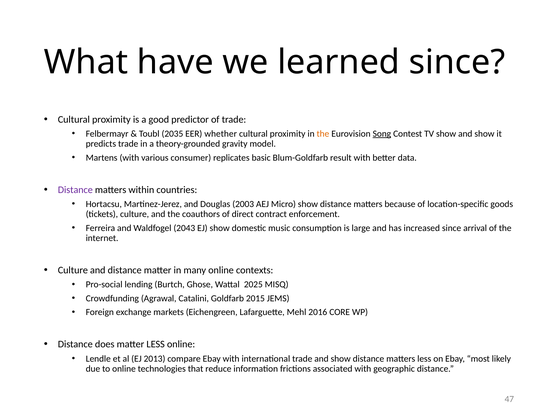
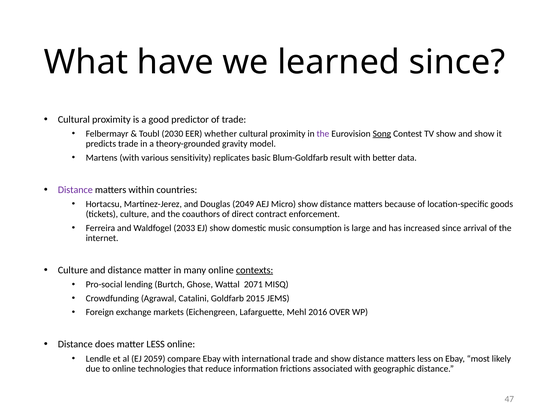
2035: 2035 -> 2030
the at (323, 134) colour: orange -> purple
consumer: consumer -> sensitivity
2003: 2003 -> 2049
2043: 2043 -> 2033
contexts underline: none -> present
2025: 2025 -> 2071
CORE: CORE -> OVER
2013: 2013 -> 2059
